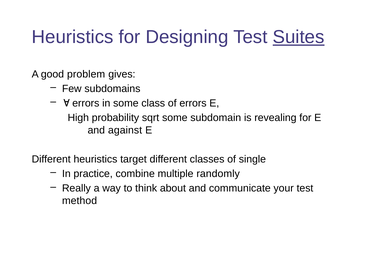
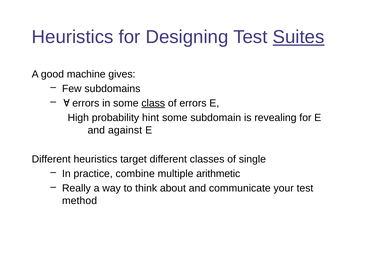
problem: problem -> machine
class underline: none -> present
sqrt: sqrt -> hint
randomly: randomly -> arithmetic
